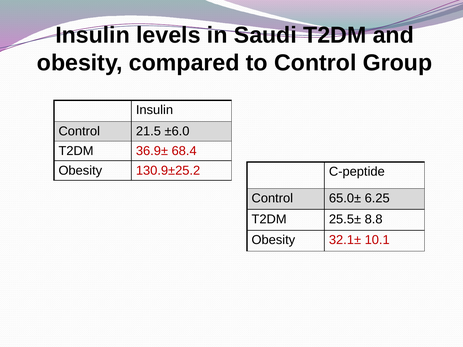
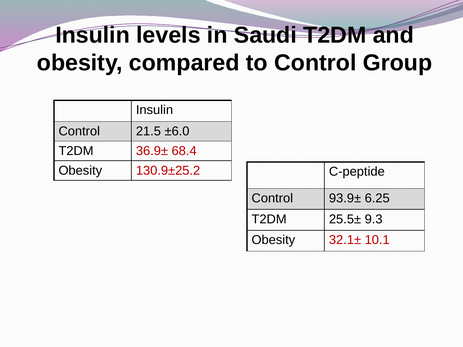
65.0±: 65.0± -> 93.9±
8.8: 8.8 -> 9.3
